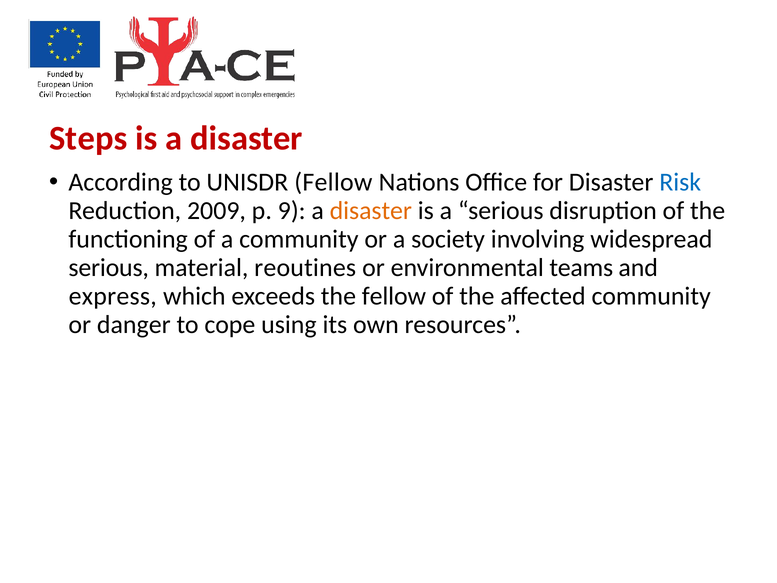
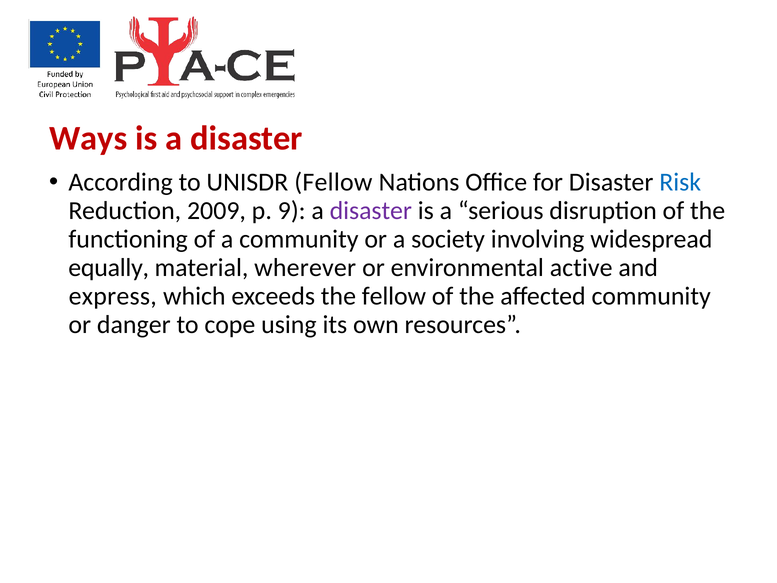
Steps: Steps -> Ways
disaster at (371, 211) colour: orange -> purple
serious at (109, 268): serious -> equally
reoutines: reoutines -> wherever
teams: teams -> active
